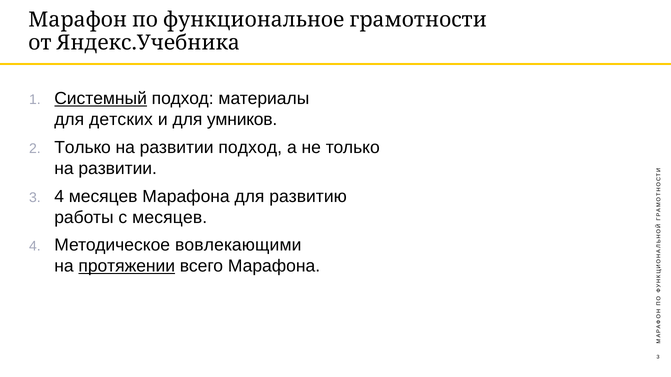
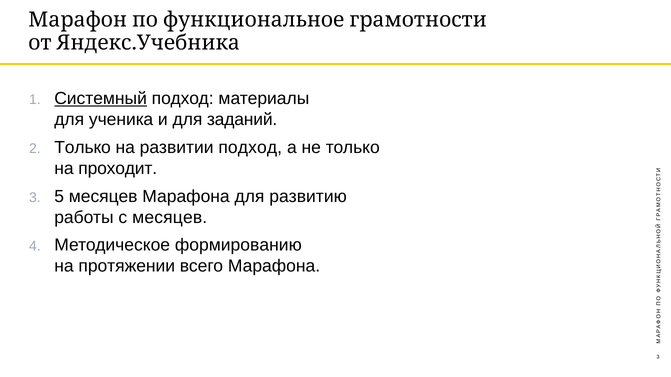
детских: детских -> ученика
умников: умников -> заданий
развитии at (118, 169): развитии -> проходит
3 4: 4 -> 5
вовлекающими: вовлекающими -> формированию
протяжении underline: present -> none
